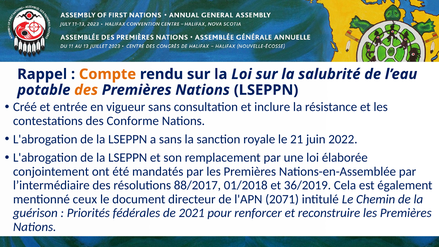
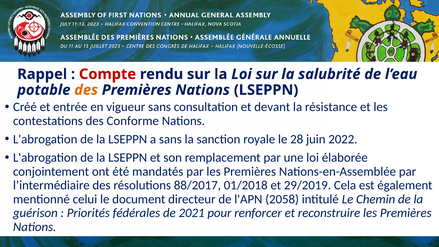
Compte colour: orange -> red
inclure: inclure -> devant
21: 21 -> 28
36/2019: 36/2019 -> 29/2019
ceux: ceux -> celui
2071: 2071 -> 2058
